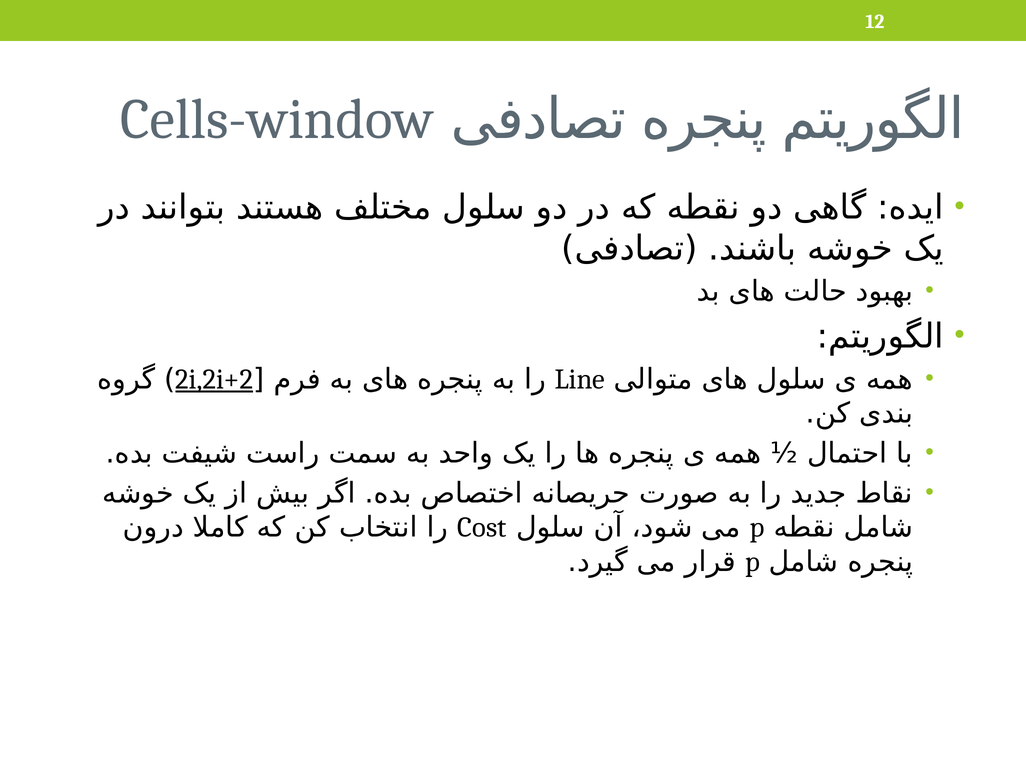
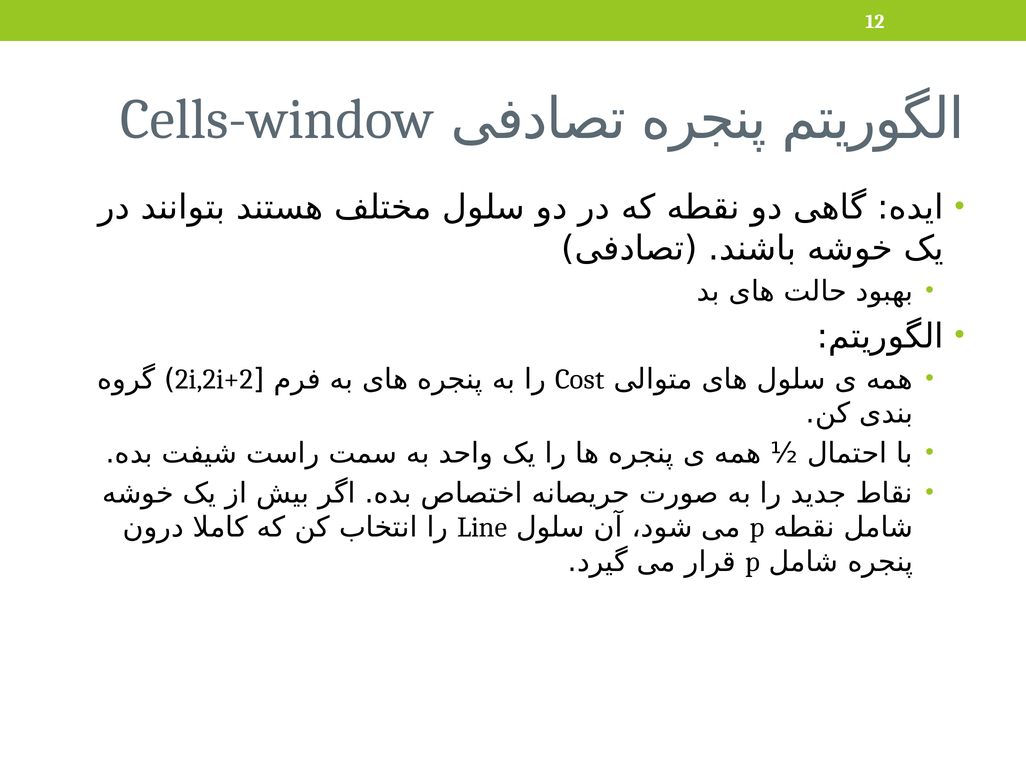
2i,2i+2 underline: present -> none
Line: Line -> Cost
Cost: Cost -> Line
